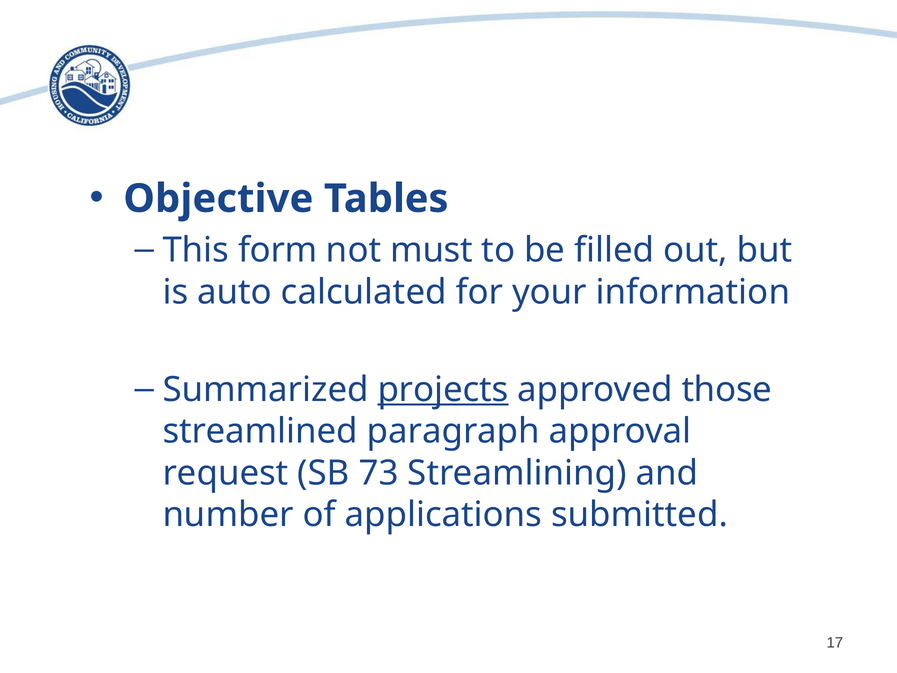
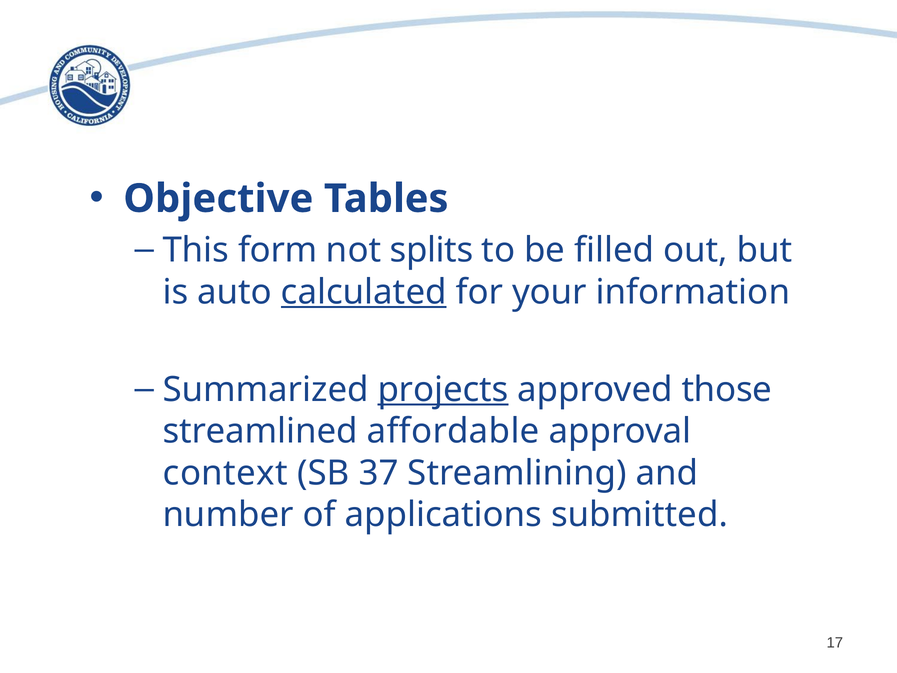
must: must -> splits
calculated underline: none -> present
paragraph: paragraph -> affordable
request: request -> context
73: 73 -> 37
